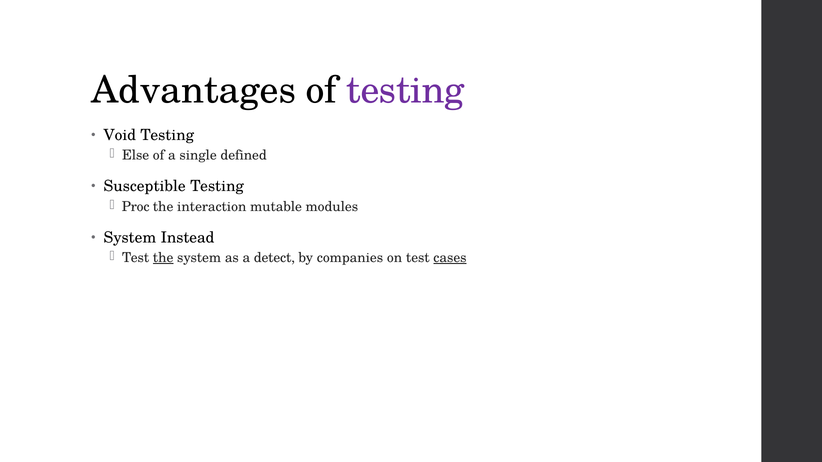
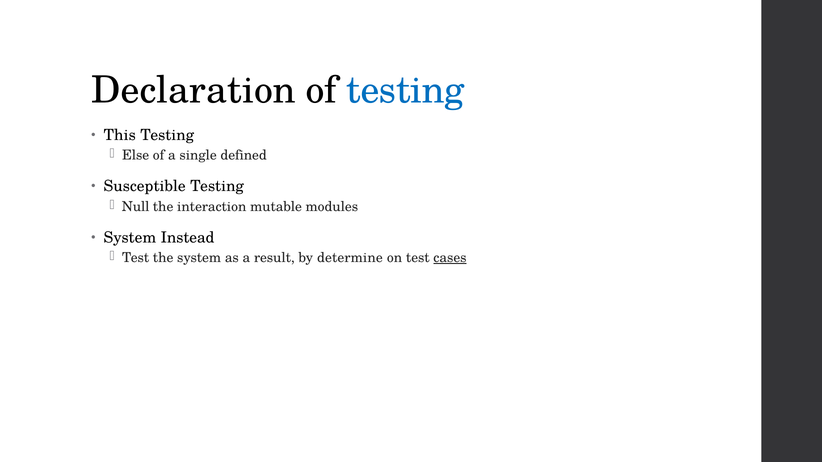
Advantages: Advantages -> Declaration
testing at (405, 90) colour: purple -> blue
Void: Void -> This
Proc: Proc -> Null
the at (163, 258) underline: present -> none
detect: detect -> result
companies: companies -> determine
